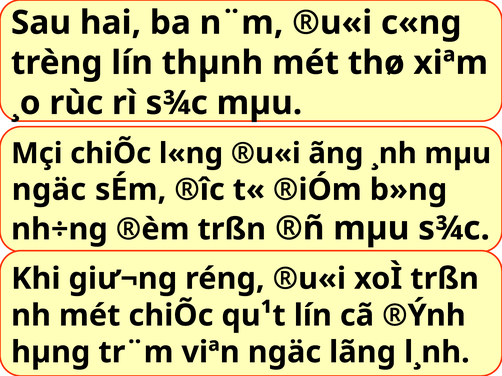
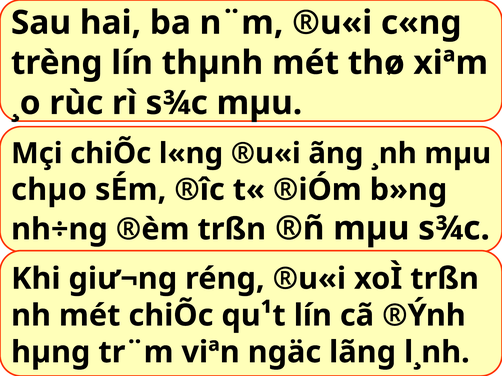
ngäc at (49, 190): ngäc -> chµo
